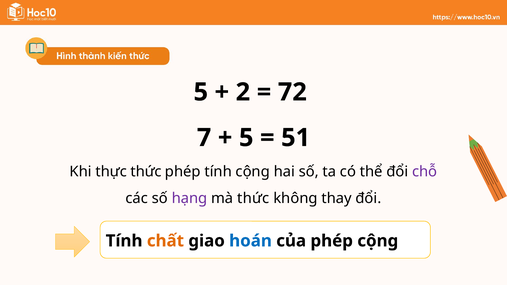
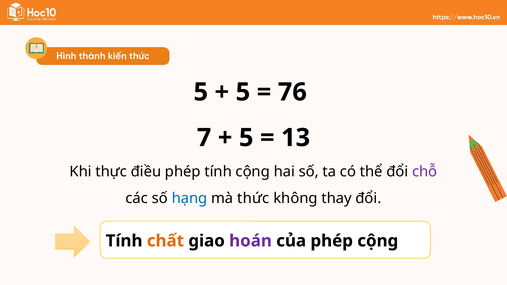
2 at (243, 92): 2 -> 5
72: 72 -> 76
51: 51 -> 13
thực thức: thức -> điều
hạng colour: purple -> blue
hoán colour: blue -> purple
